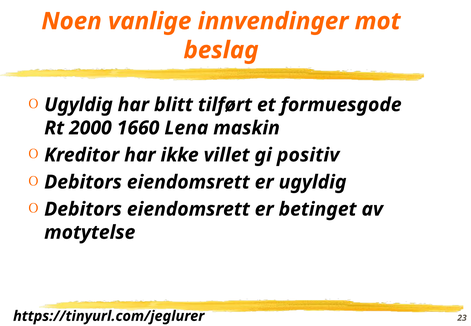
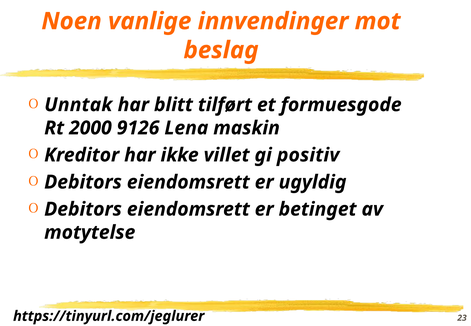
Ugyldig at (79, 105): Ugyldig -> Unntak
1660: 1660 -> 9126
